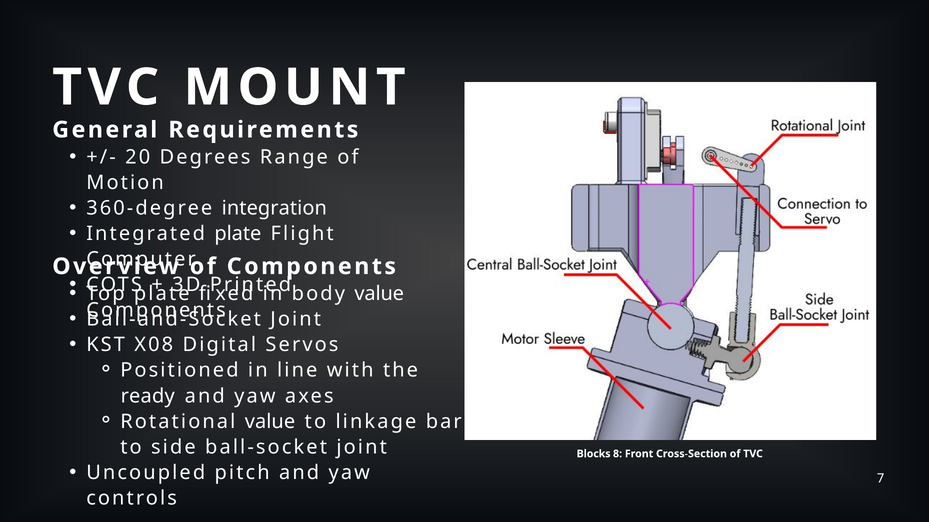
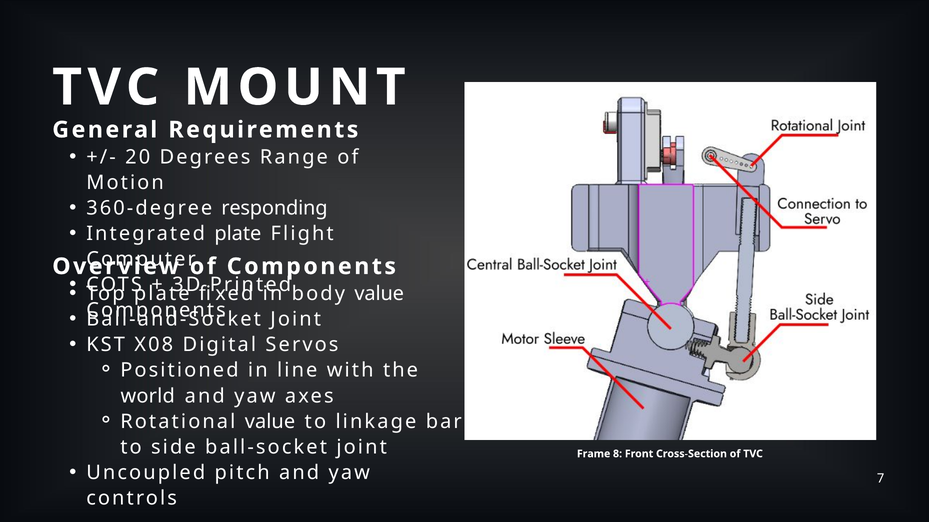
integration: integration -> responding
ready: ready -> world
Blocks: Blocks -> Frame
